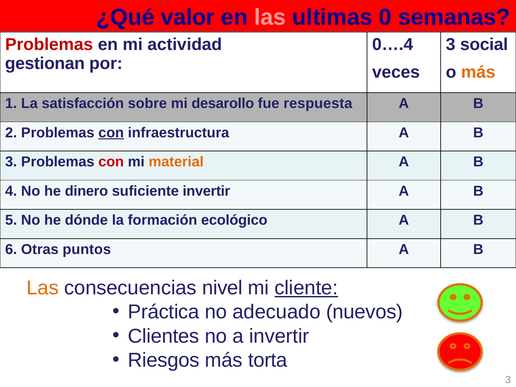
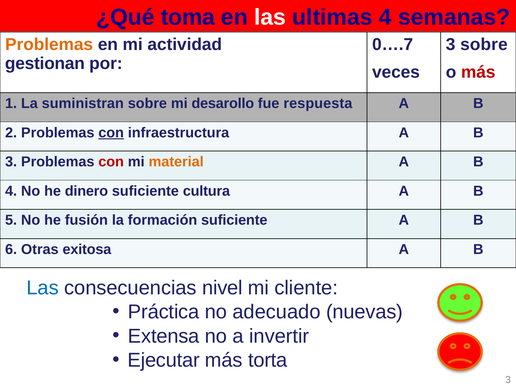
valor: valor -> toma
las at (270, 17) colour: pink -> white
ultimas 0: 0 -> 4
Problemas at (49, 44) colour: red -> orange
0….4: 0….4 -> 0….7
3 social: social -> sobre
más at (478, 72) colour: orange -> red
satisfacción: satisfacción -> suministran
suficiente invertir: invertir -> cultura
dónde: dónde -> fusión
formación ecológico: ecológico -> suficiente
puntos: puntos -> exitosa
Las at (43, 288) colour: orange -> blue
cliente underline: present -> none
nuevos: nuevos -> nuevas
Clientes: Clientes -> Extensa
Riesgos: Riesgos -> Ejecutar
